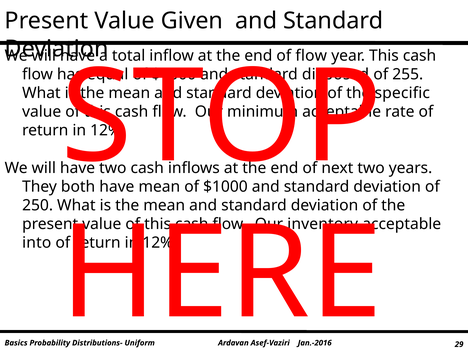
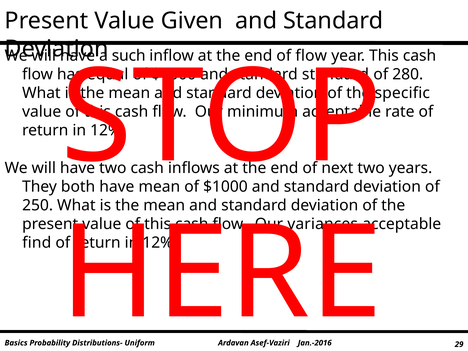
total: total -> such
standard disposed: disposed -> standard
255: 255 -> 280
inventory: inventory -> variances
into: into -> find
